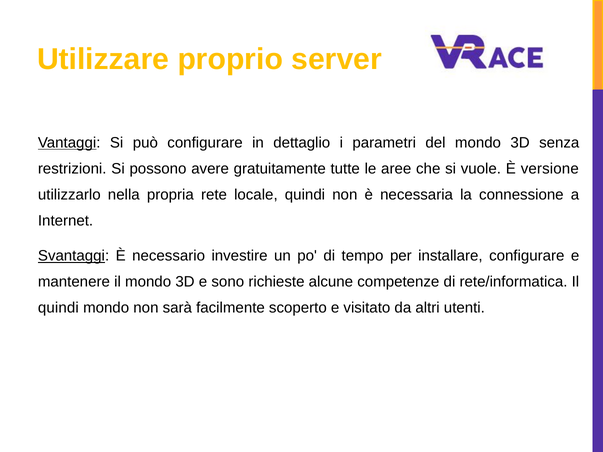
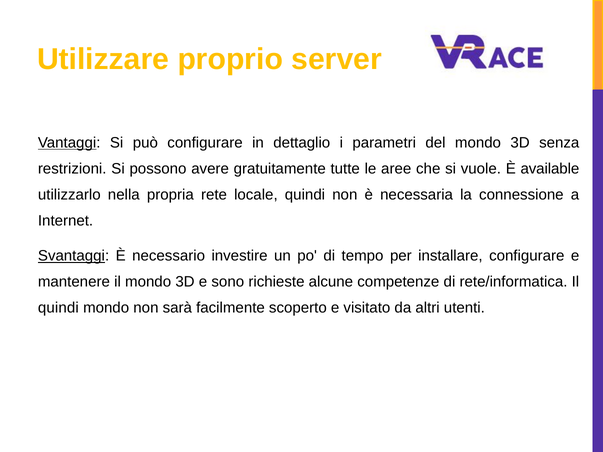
versione: versione -> available
